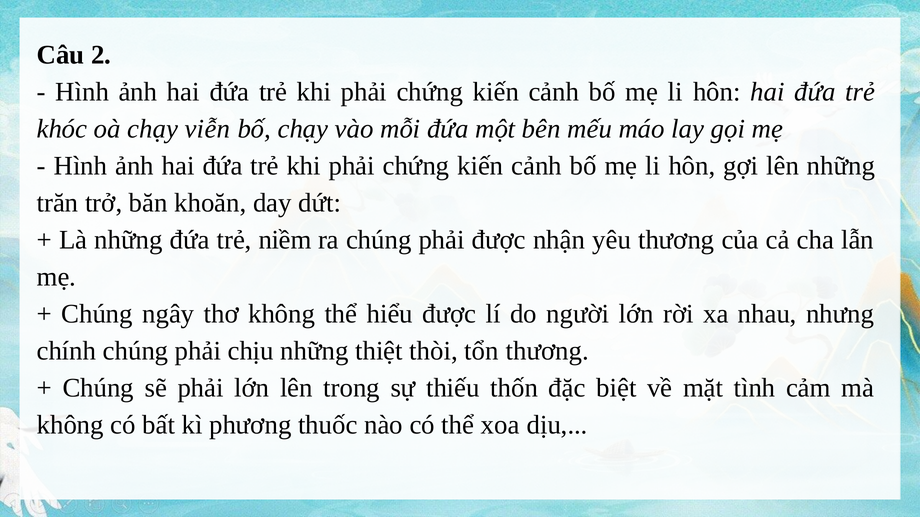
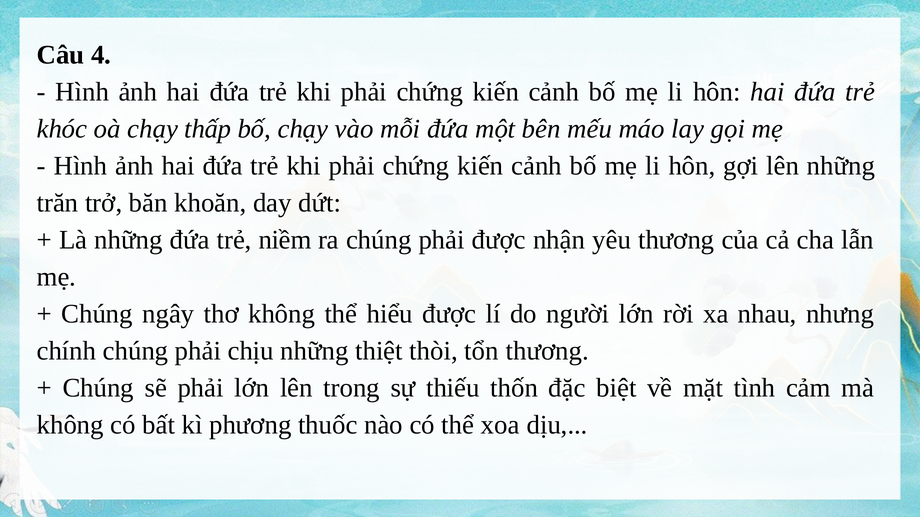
2: 2 -> 4
viễn: viễn -> thấp
